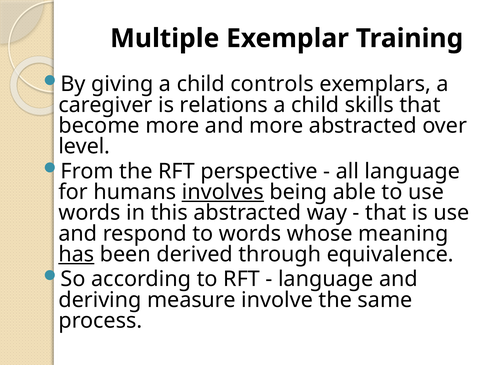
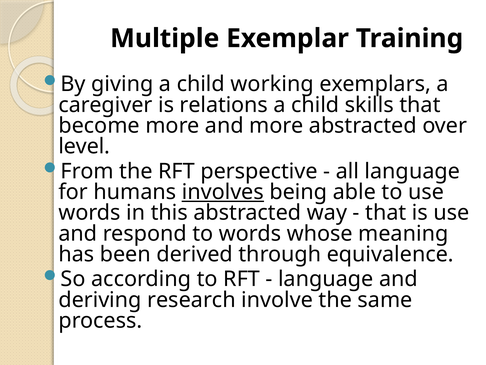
controls: controls -> working
has underline: present -> none
measure: measure -> research
